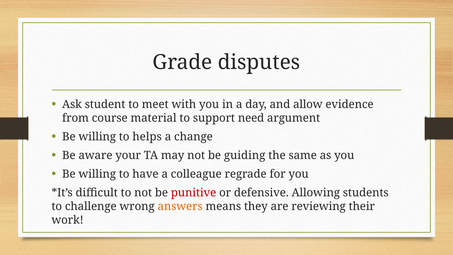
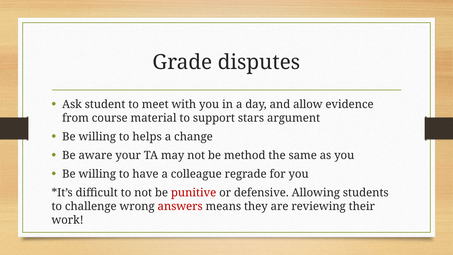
need: need -> stars
guiding: guiding -> method
answers colour: orange -> red
